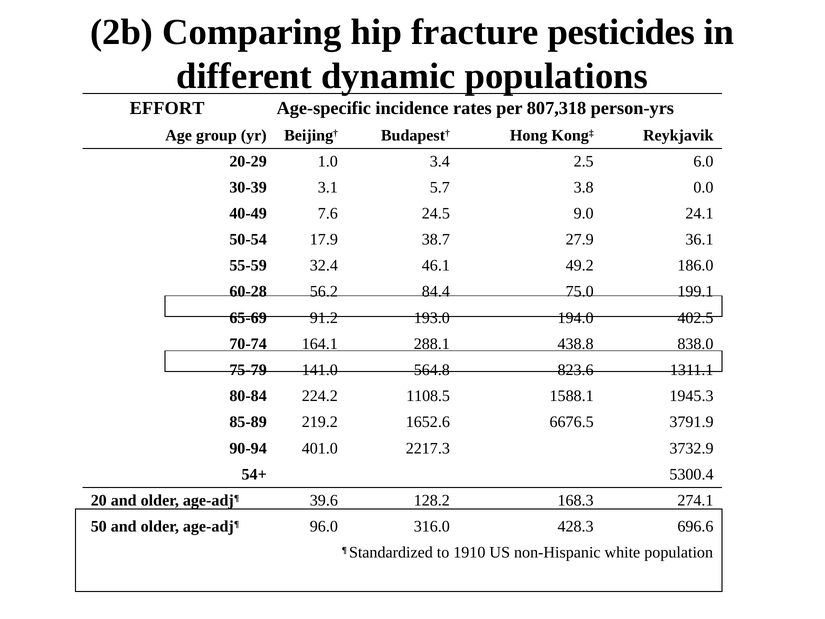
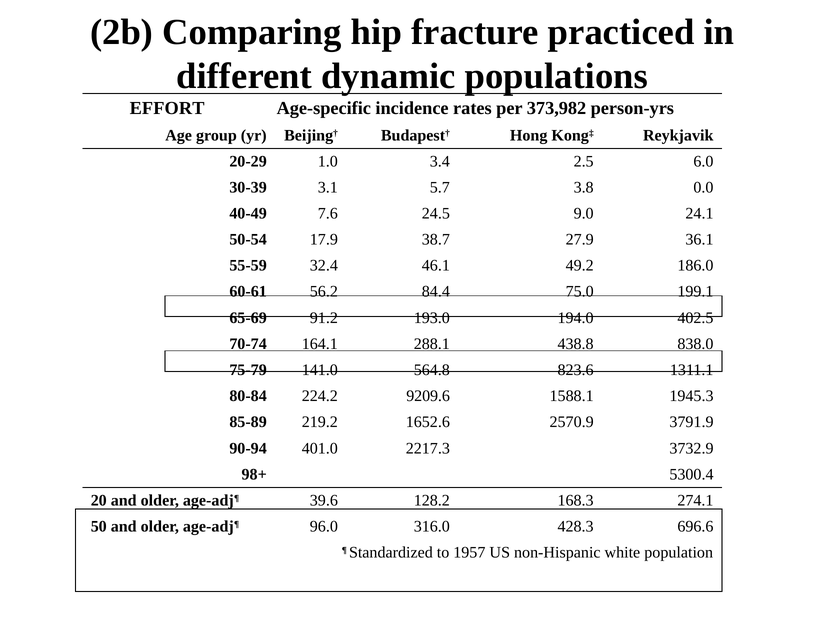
pesticides: pesticides -> practiced
807,318: 807,318 -> 373,982
60-28: 60-28 -> 60-61
1108.5: 1108.5 -> 9209.6
6676.5: 6676.5 -> 2570.9
54+: 54+ -> 98+
1910: 1910 -> 1957
